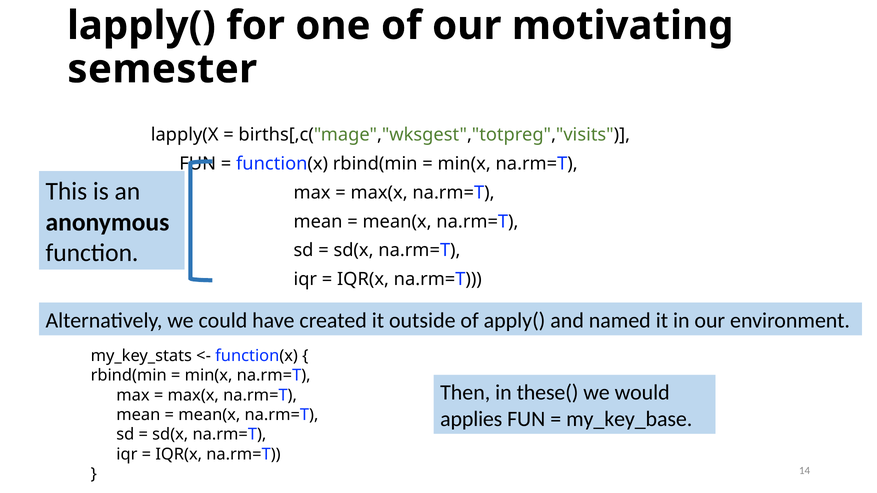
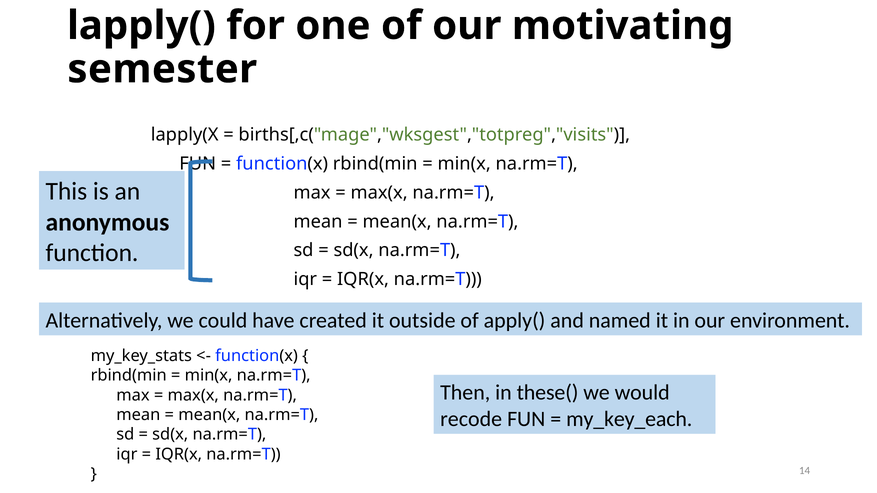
applies: applies -> recode
my_key_base: my_key_base -> my_key_each
